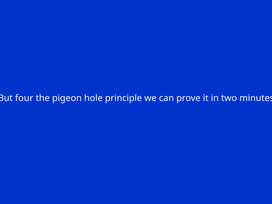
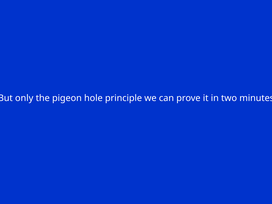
four: four -> only
